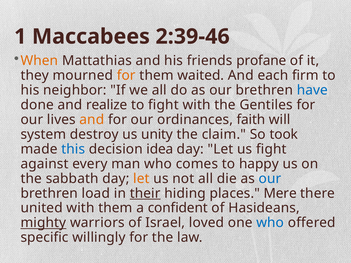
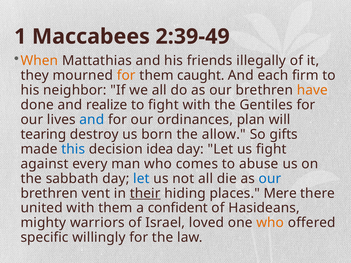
2:39-46: 2:39-46 -> 2:39-49
profane: profane -> illegally
waited: waited -> caught
have colour: blue -> orange
and at (92, 120) colour: orange -> blue
faith: faith -> plan
system: system -> tearing
unity: unity -> born
claim: claim -> allow
took: took -> gifts
happy: happy -> abuse
let at (141, 179) colour: orange -> blue
load: load -> vent
mighty underline: present -> none
who at (270, 223) colour: blue -> orange
